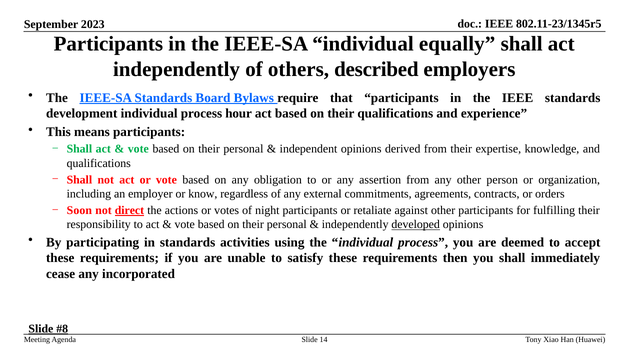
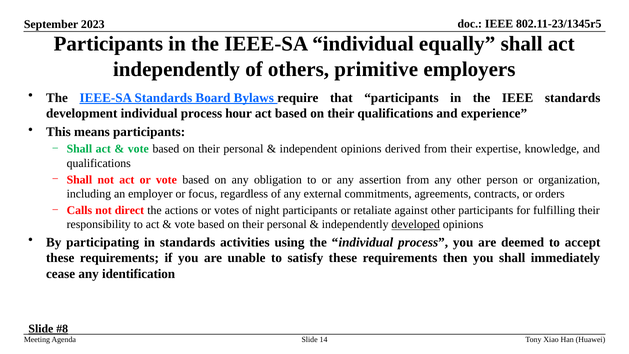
described: described -> primitive
know: know -> focus
Soon: Soon -> Calls
direct underline: present -> none
incorporated: incorporated -> identification
